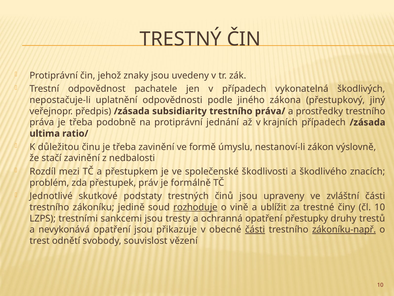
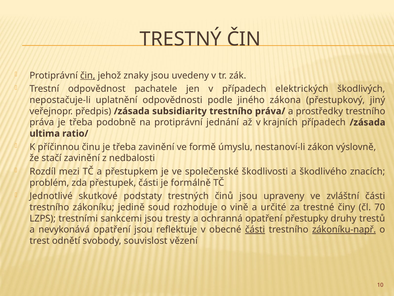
čin at (88, 75) underline: none -> present
vykonatelná: vykonatelná -> elektrických
důležitou: důležitou -> příčinnou
přestupek práv: práv -> části
rozhoduje underline: present -> none
ublížit: ublížit -> určité
čl 10: 10 -> 70
přikazuje: přikazuje -> reflektuje
